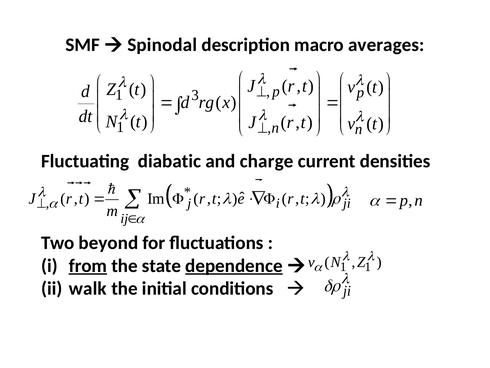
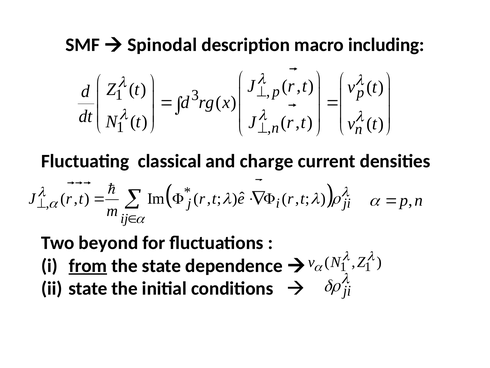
averages: averages -> including
diabatic: diabatic -> classical
dependence underline: present -> none
walk at (88, 288): walk -> state
